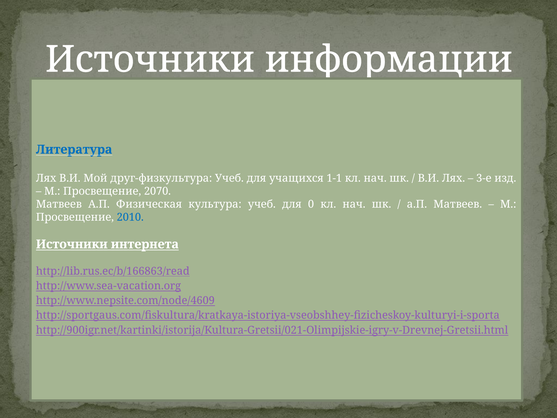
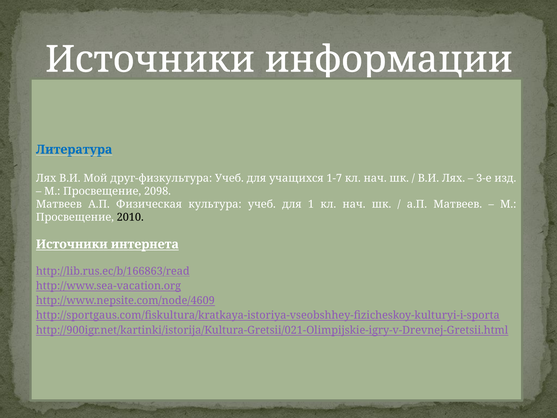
1-1: 1-1 -> 1-7
2070: 2070 -> 2098
0: 0 -> 1
2010 colour: blue -> black
